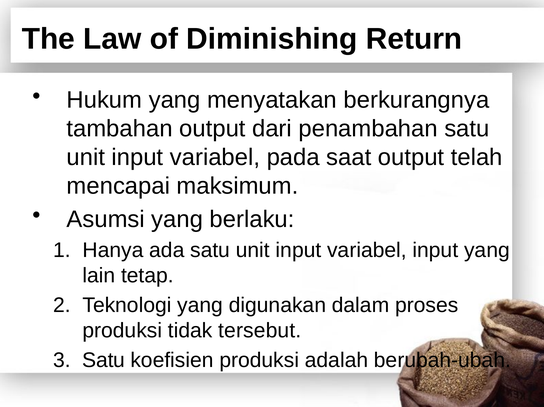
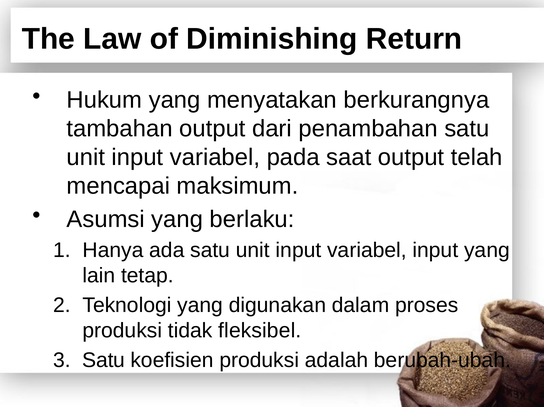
tersebut: tersebut -> fleksibel
